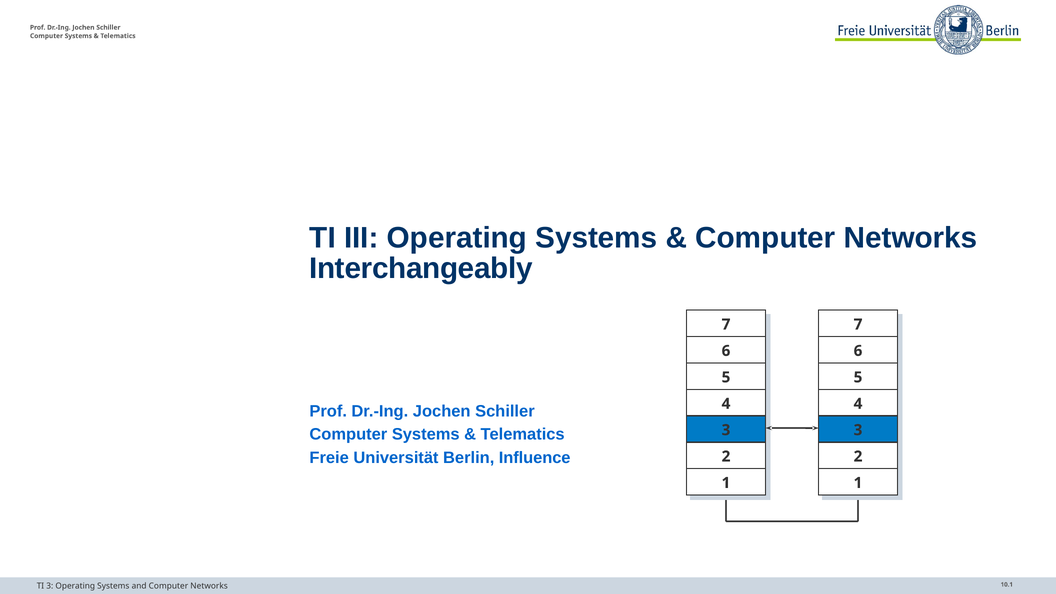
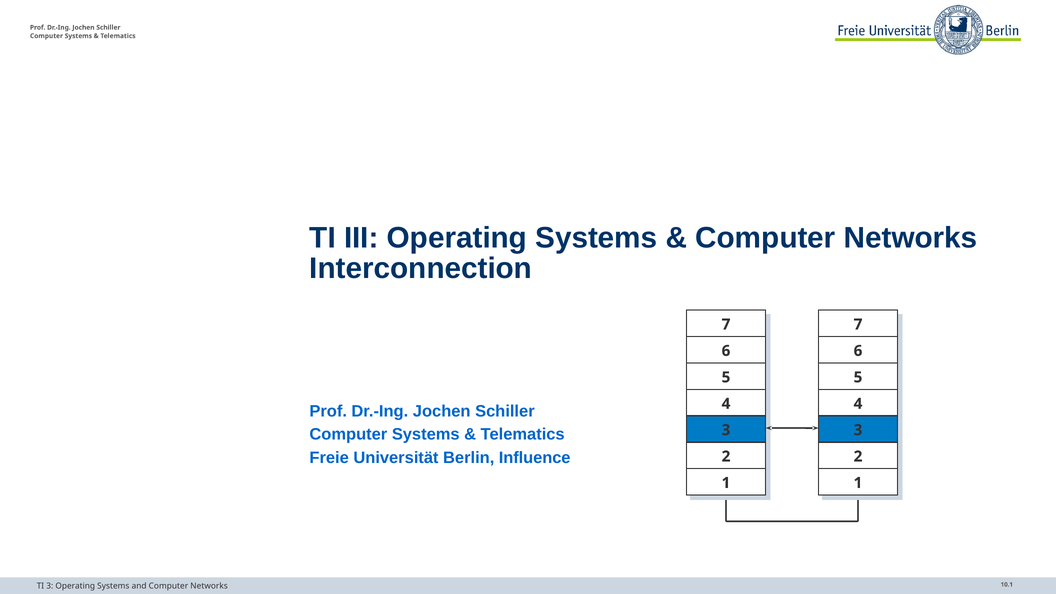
Interchangeably: Interchangeably -> Interconnection
